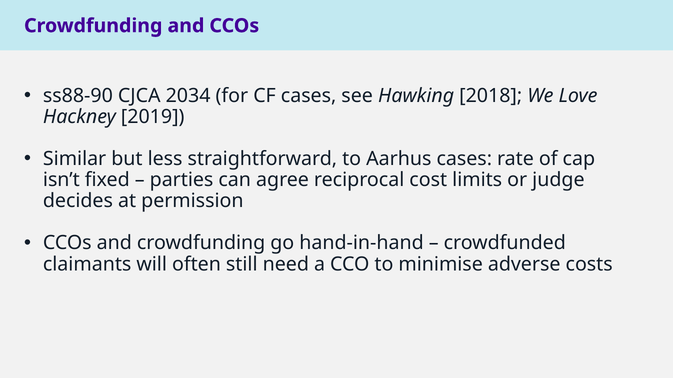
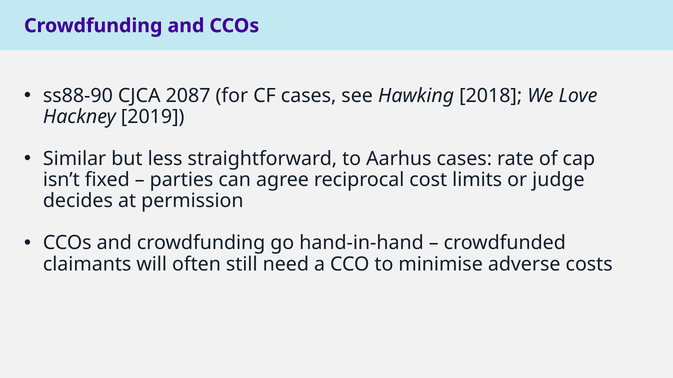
2034: 2034 -> 2087
